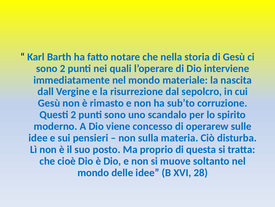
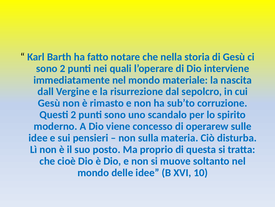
28: 28 -> 10
